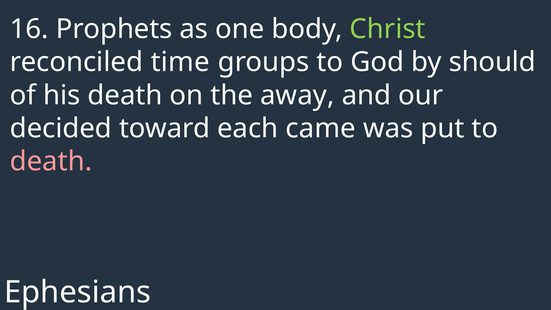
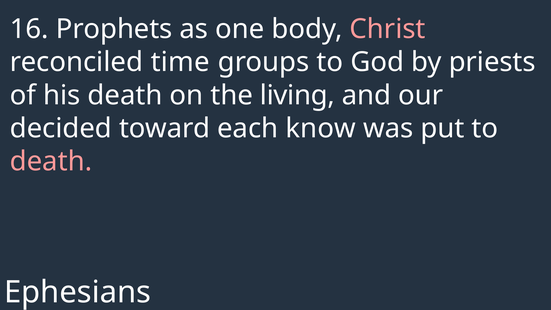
Christ colour: light green -> pink
should: should -> priests
away: away -> living
came: came -> know
